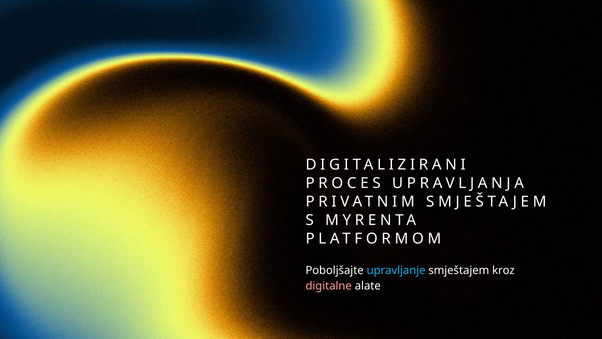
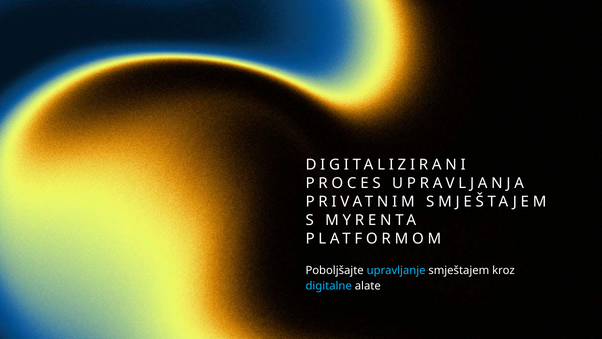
digitalne colour: pink -> light blue
